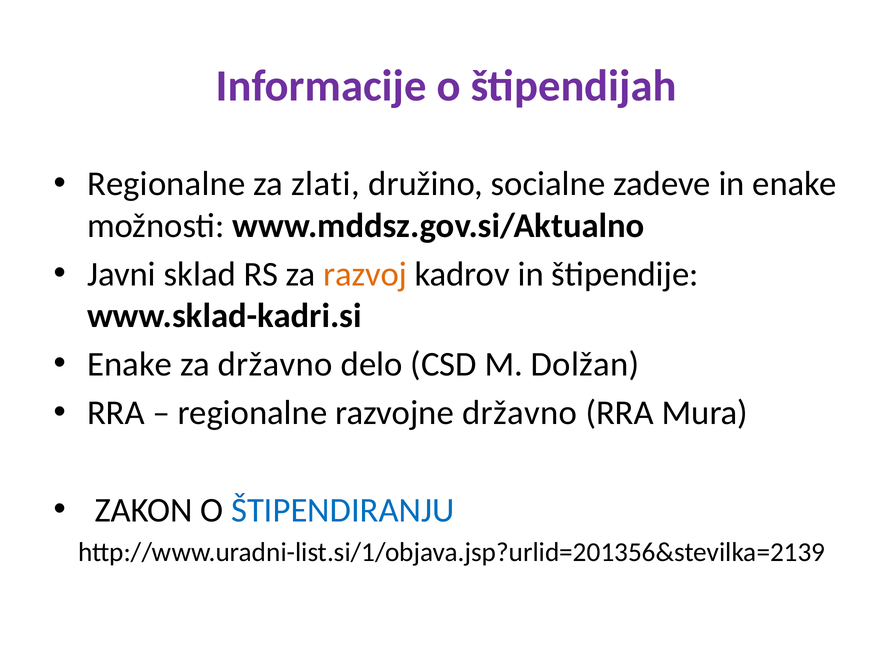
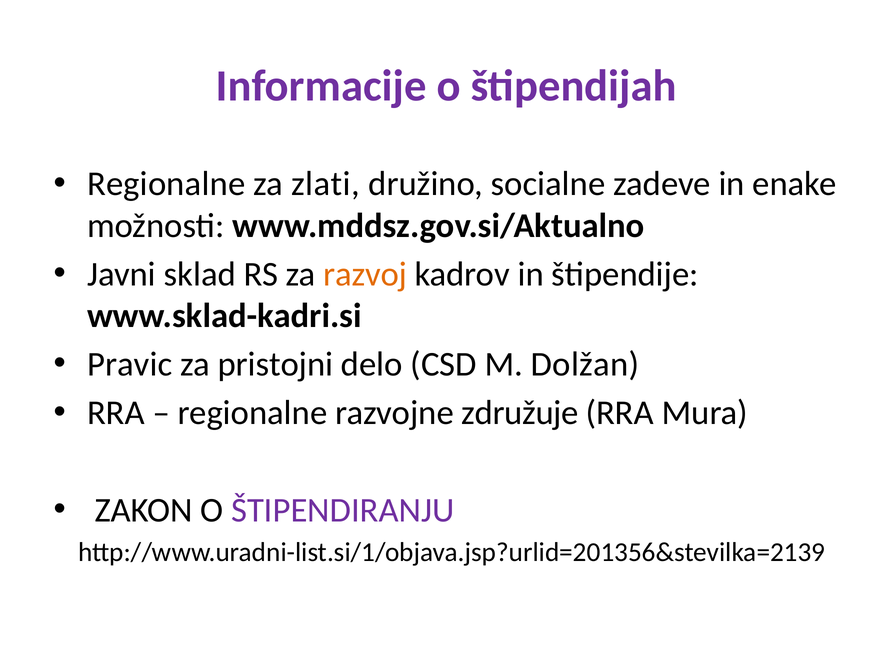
Enake at (130, 364): Enake -> Pravic
za državno: državno -> pristojni
razvojne državno: državno -> združuje
ŠTIPENDIRANJU colour: blue -> purple
